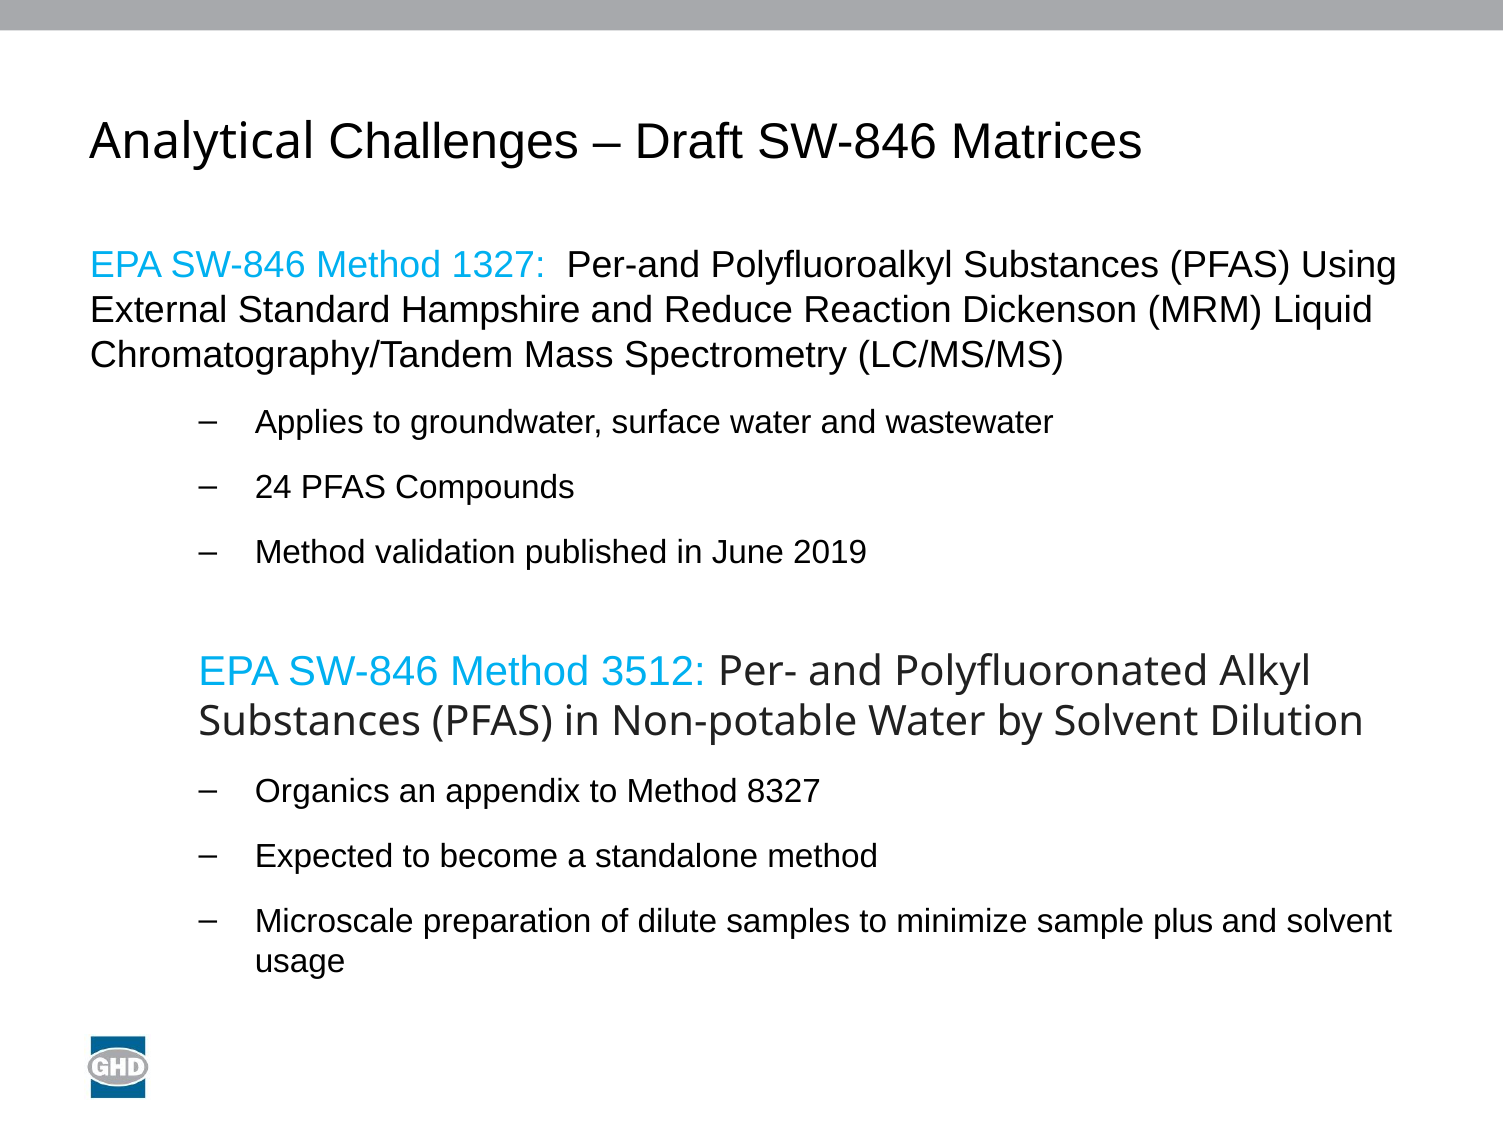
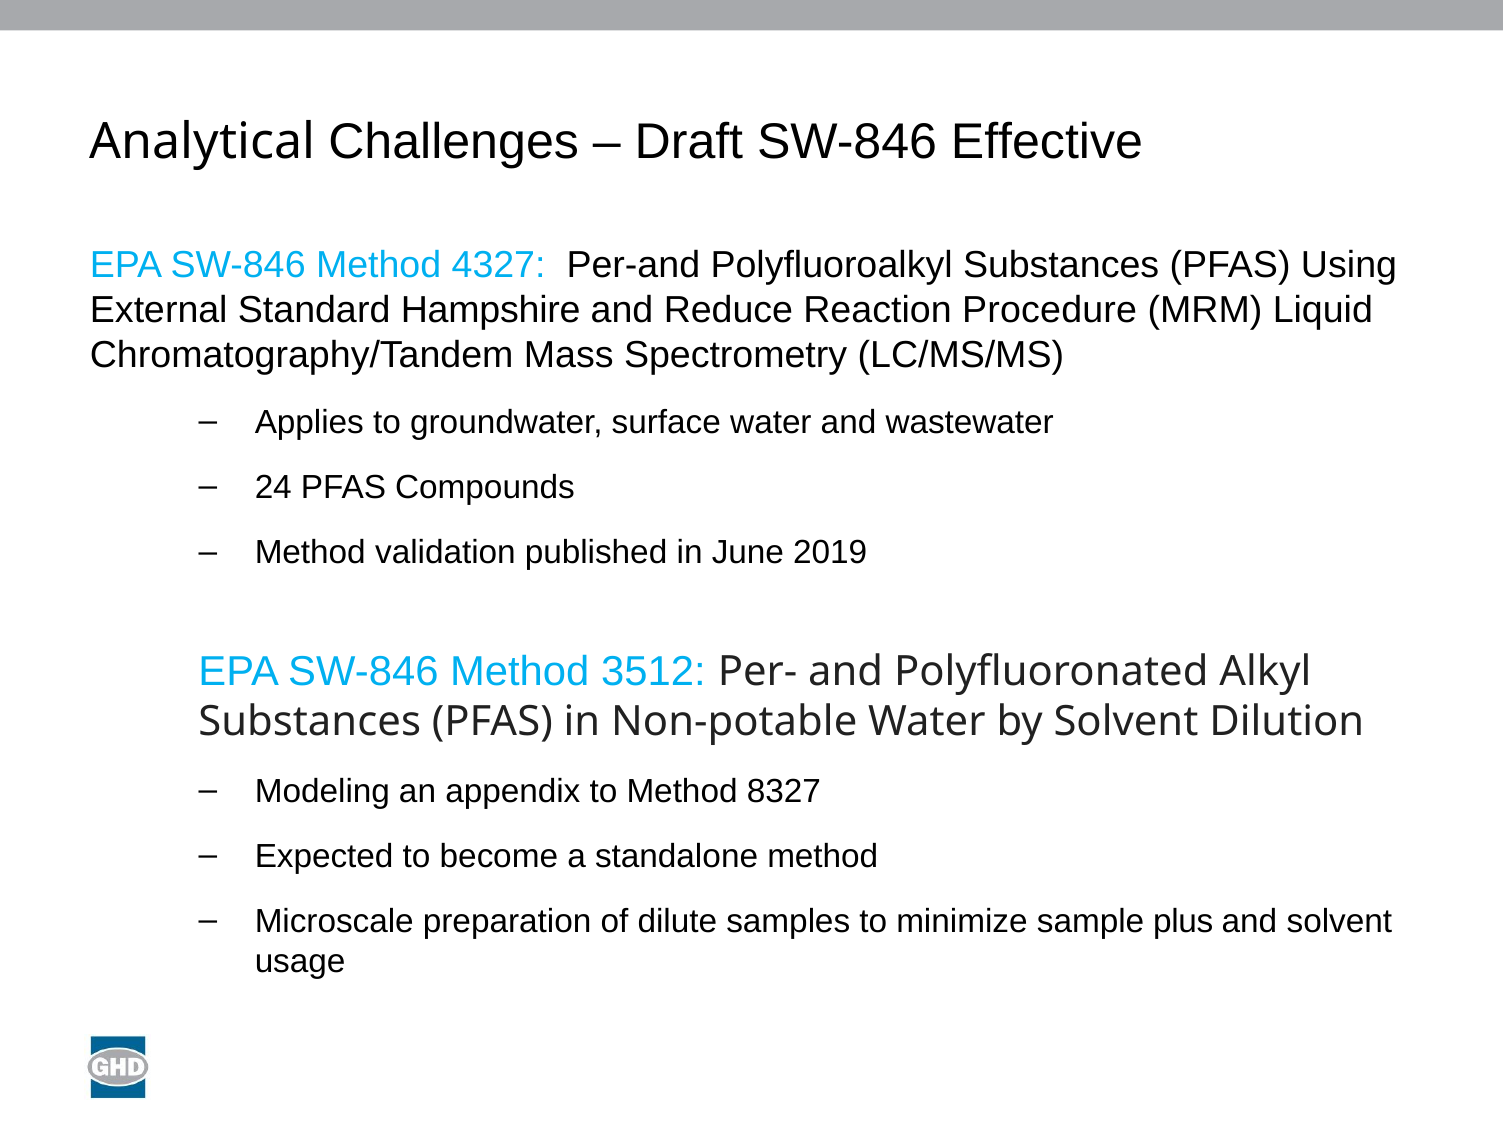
Matrices: Matrices -> Effective
1327: 1327 -> 4327
Dickenson: Dickenson -> Procedure
Organics: Organics -> Modeling
